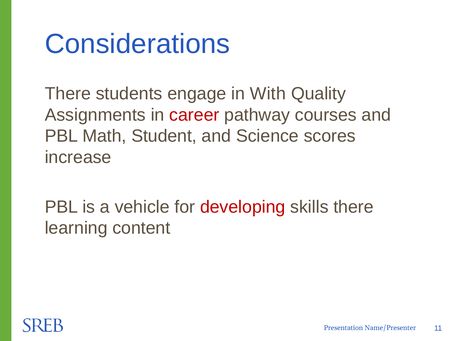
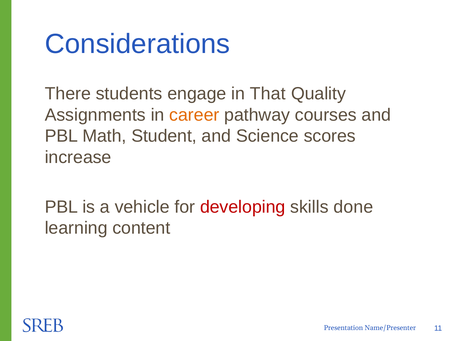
With: With -> That
career colour: red -> orange
skills there: there -> done
